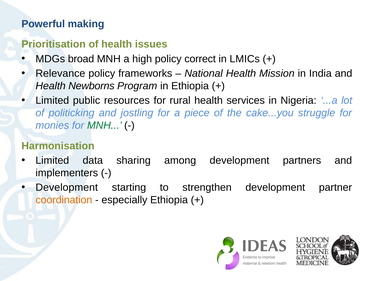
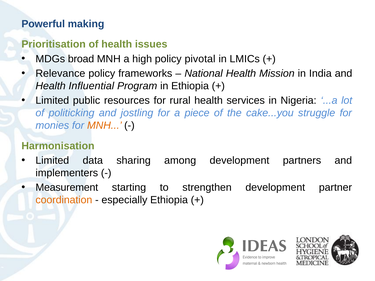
correct: correct -> pivotal
Newborns: Newborns -> Influential
MNH at (104, 126) colour: green -> orange
Development at (67, 188): Development -> Measurement
